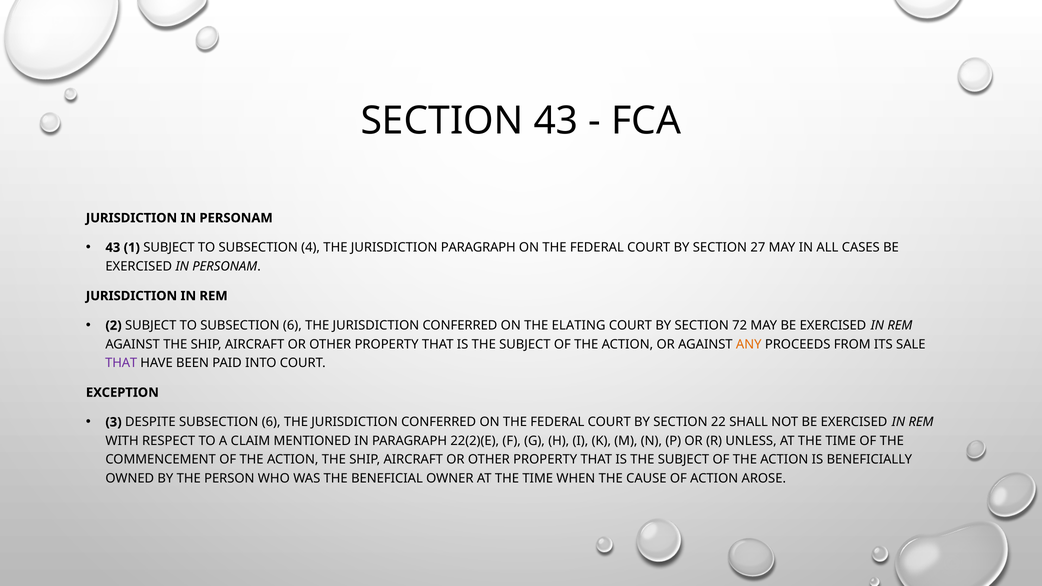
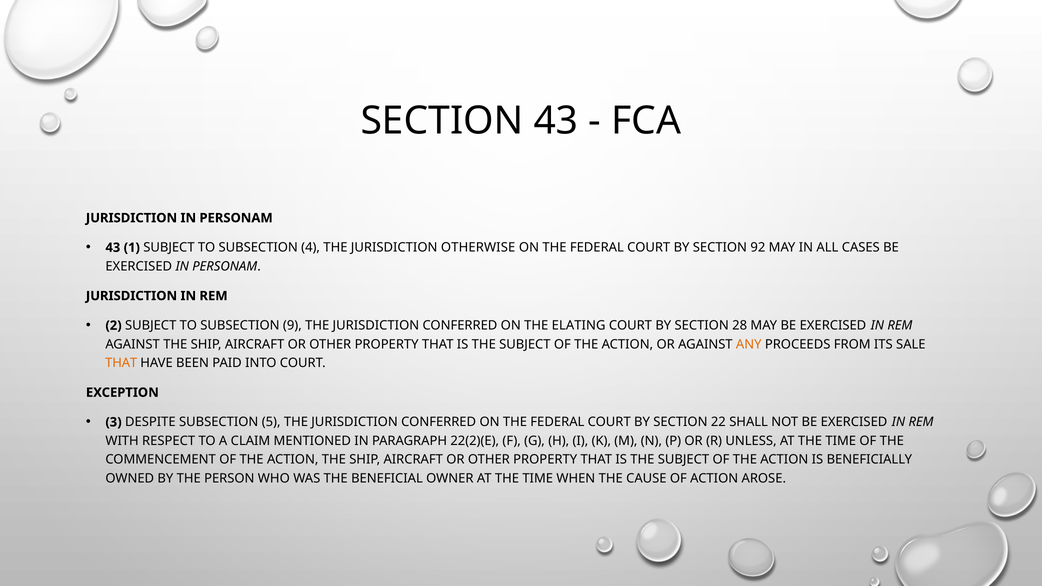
JURISDICTION PARAGRAPH: PARAGRAPH -> OTHERWISE
27: 27 -> 92
TO SUBSECTION 6: 6 -> 9
72: 72 -> 28
THAT at (121, 363) colour: purple -> orange
DESPITE SUBSECTION 6: 6 -> 5
